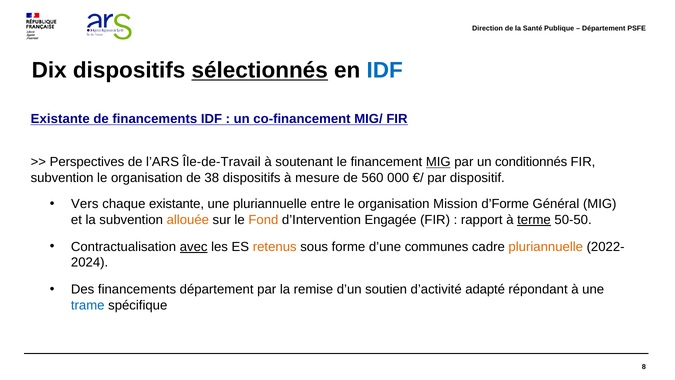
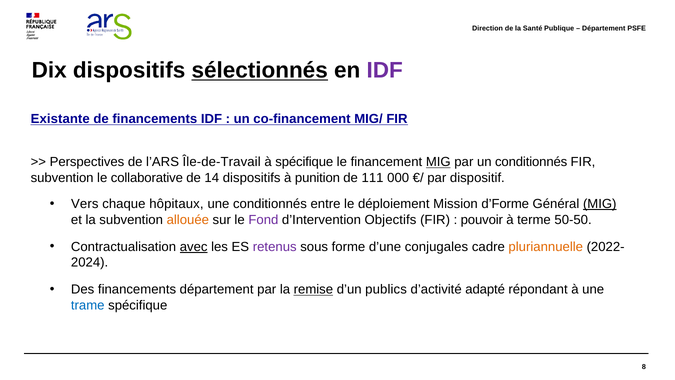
IDF at (385, 70) colour: blue -> purple
à soutenant: soutenant -> spécifique
organisation at (147, 178): organisation -> collaborative
38: 38 -> 14
mesure: mesure -> punition
560: 560 -> 111
chaque existante: existante -> hôpitaux
une pluriannuelle: pluriannuelle -> conditionnés
entre le organisation: organisation -> déploiement
MIG at (600, 204) underline: none -> present
Fond colour: orange -> purple
Engagée: Engagée -> Objectifs
rapport: rapport -> pouvoir
terme underline: present -> none
retenus colour: orange -> purple
communes: communes -> conjugales
remise underline: none -> present
soutien: soutien -> publics
